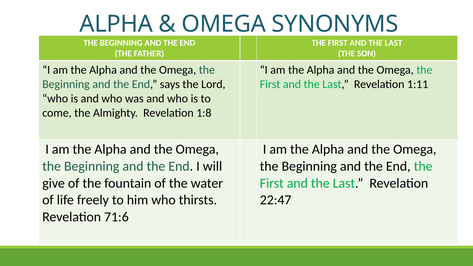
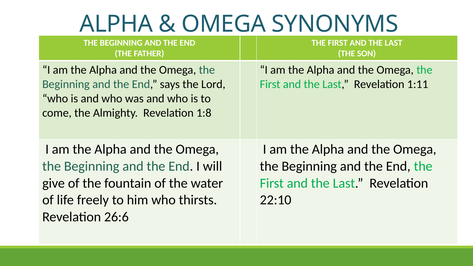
22:47: 22:47 -> 22:10
71:6: 71:6 -> 26:6
